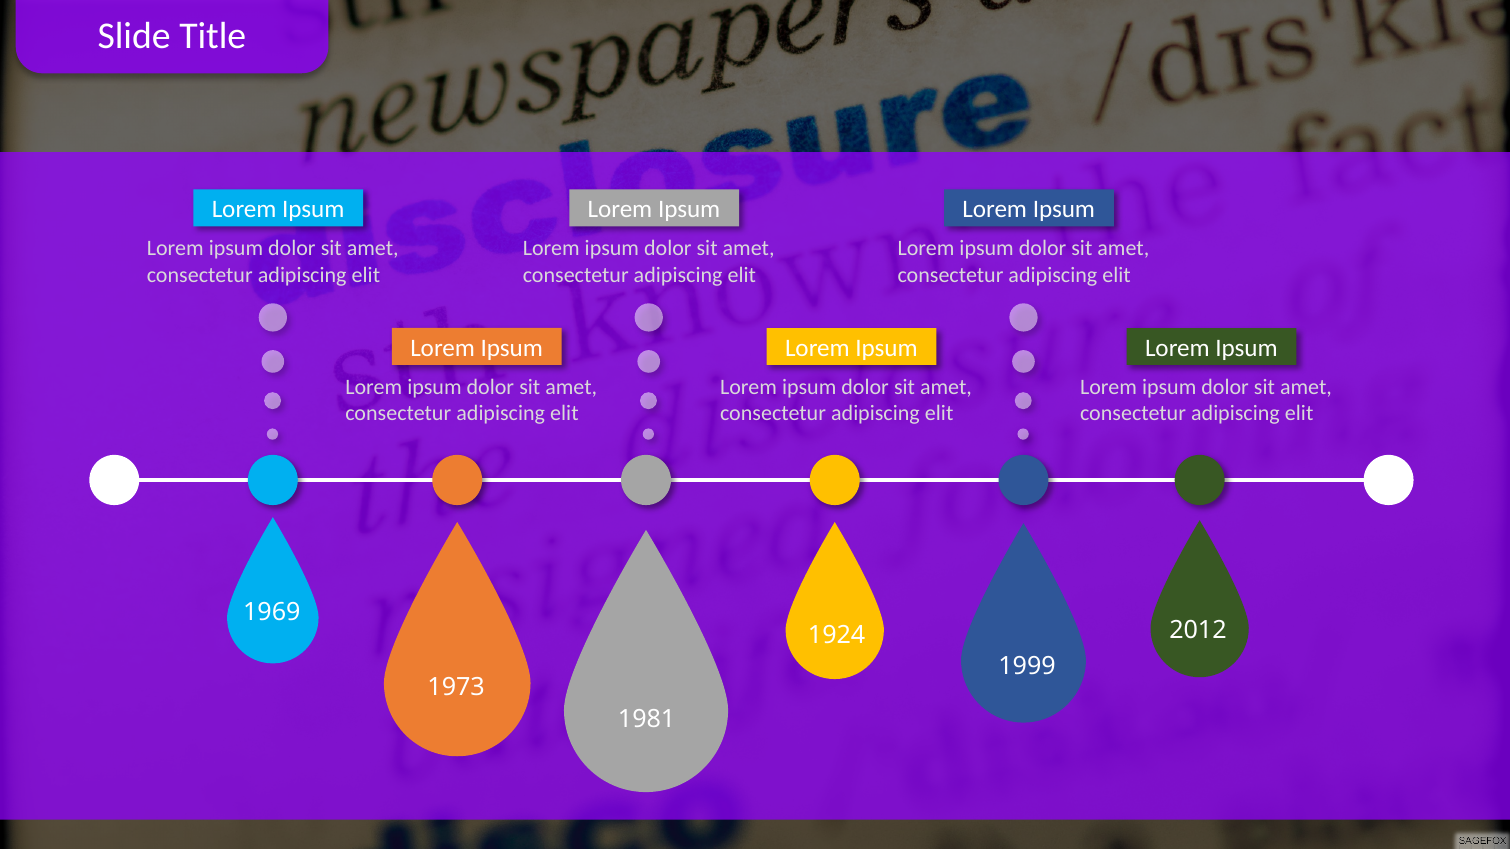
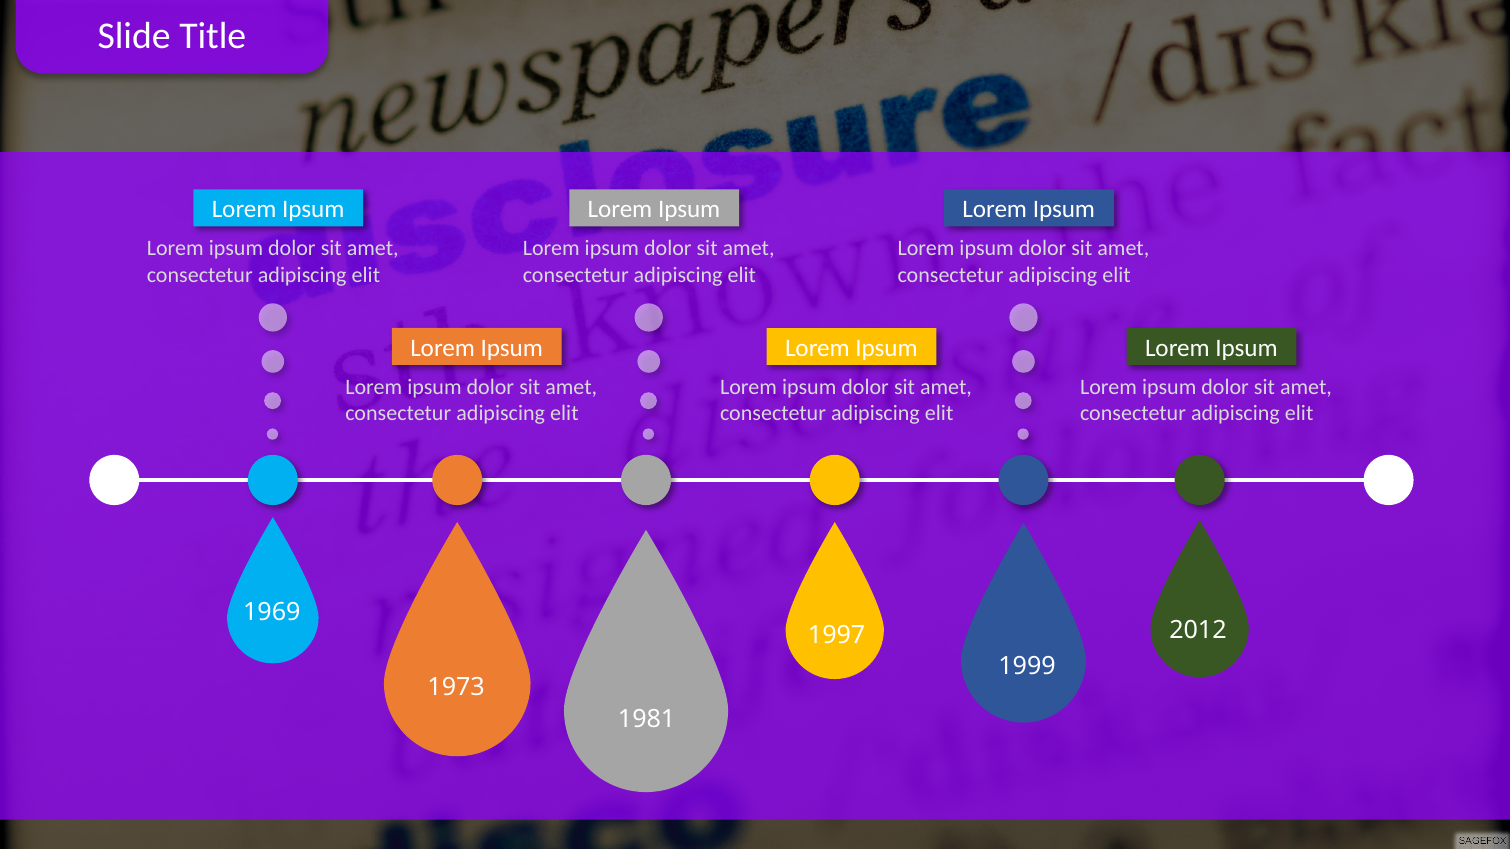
1924: 1924 -> 1997
